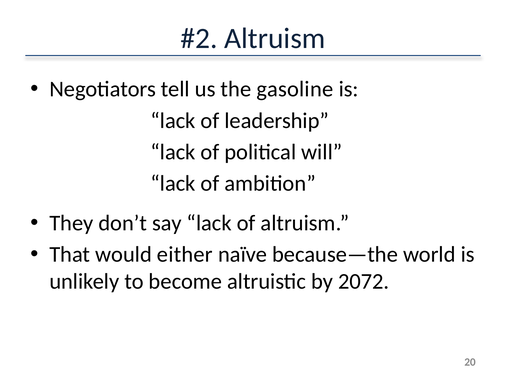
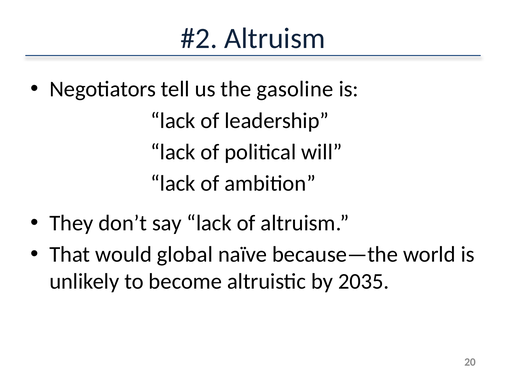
either: either -> global
2072: 2072 -> 2035
